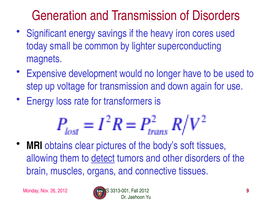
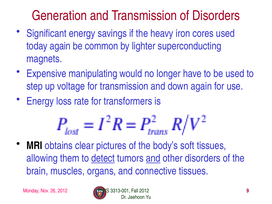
today small: small -> again
development: development -> manipulating
and at (153, 158) underline: none -> present
